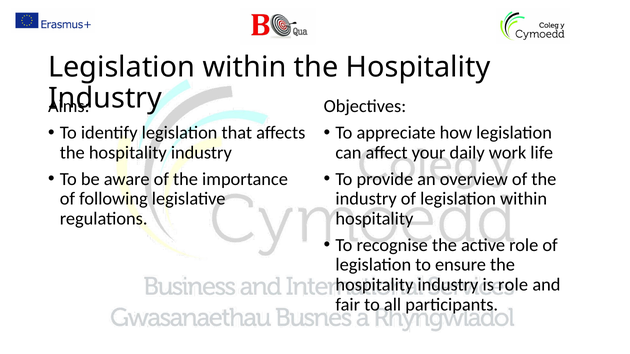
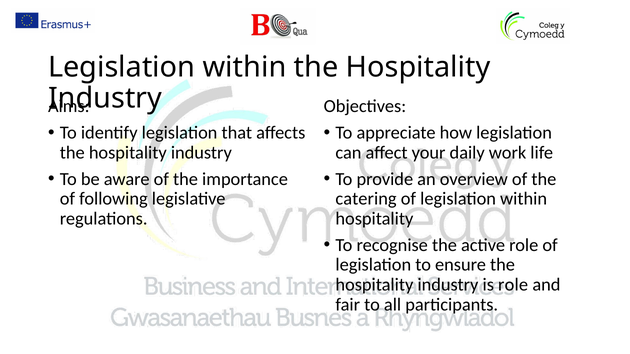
industry at (366, 199): industry -> catering
